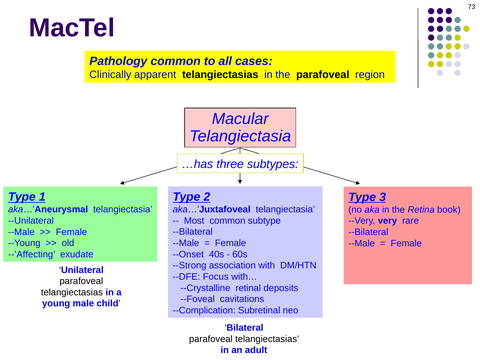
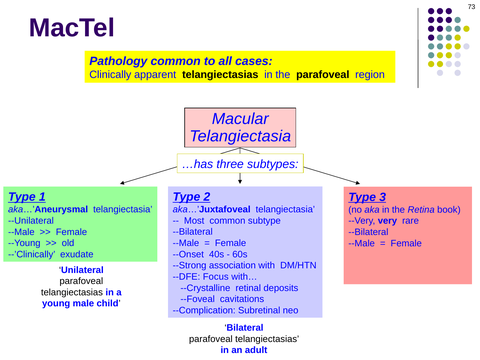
--’Affecting: --’Affecting -> --’Clinically
